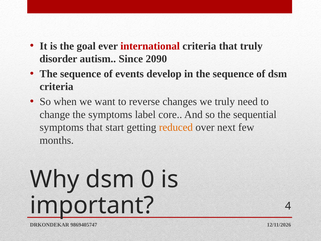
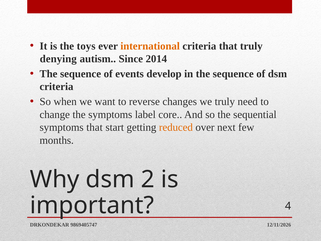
goal: goal -> toys
international colour: red -> orange
disorder: disorder -> denying
2090: 2090 -> 2014
0: 0 -> 2
